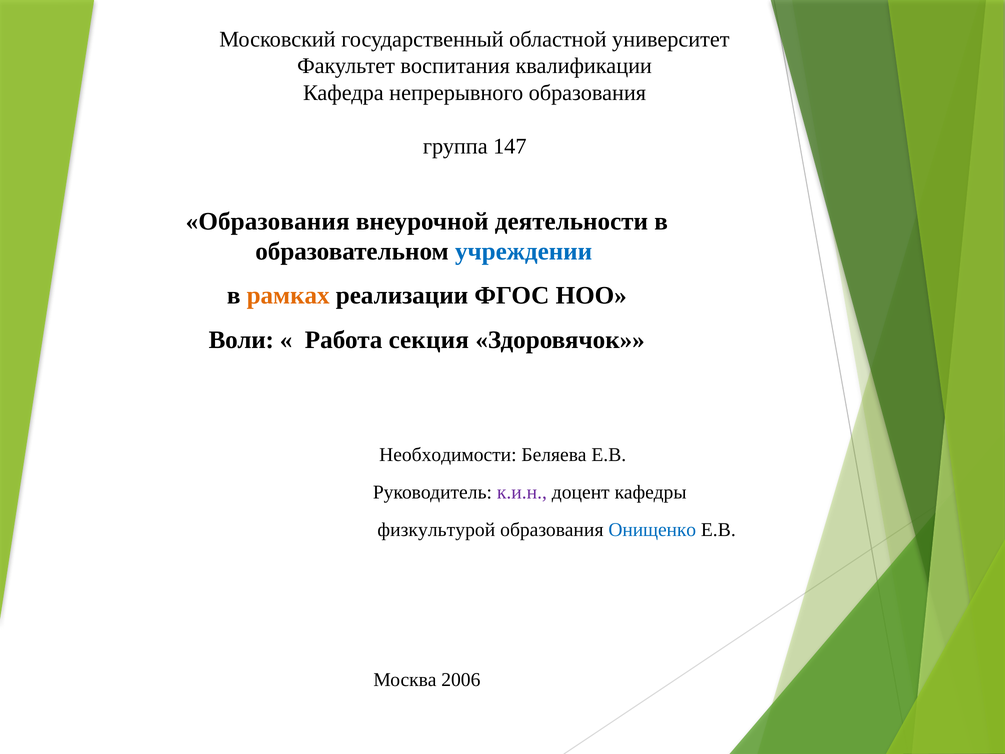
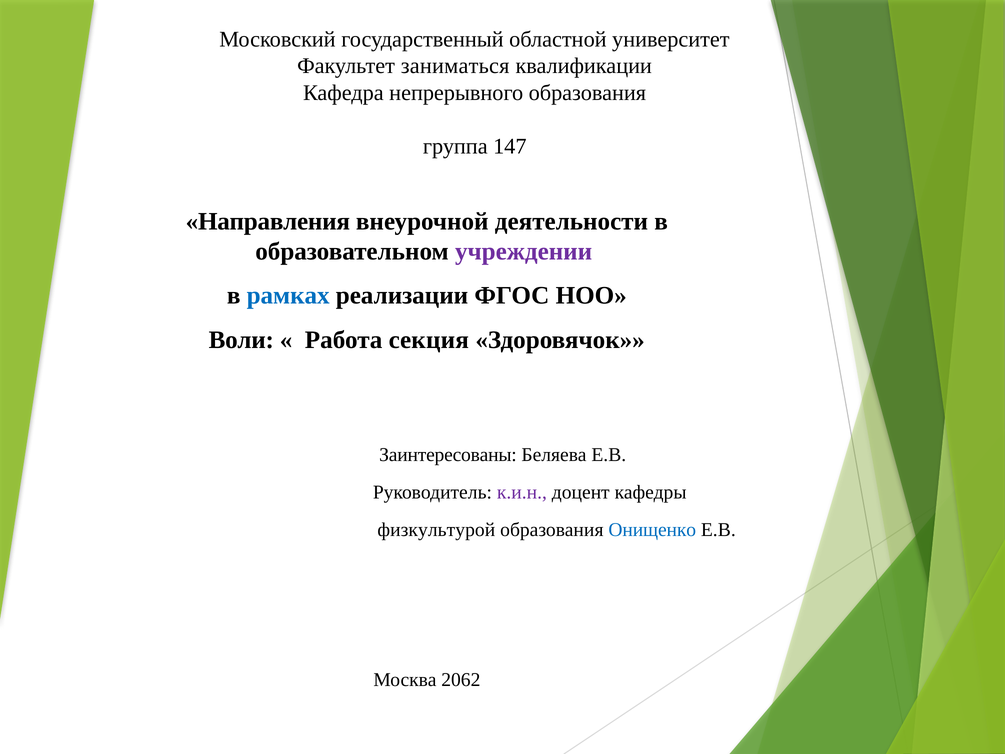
воспитания: воспитания -> заниматься
Образования at (268, 221): Образования -> Направления
учреждении colour: blue -> purple
рамках colour: orange -> blue
Необходимости: Необходимости -> Заинтересованы
2006: 2006 -> 2062
